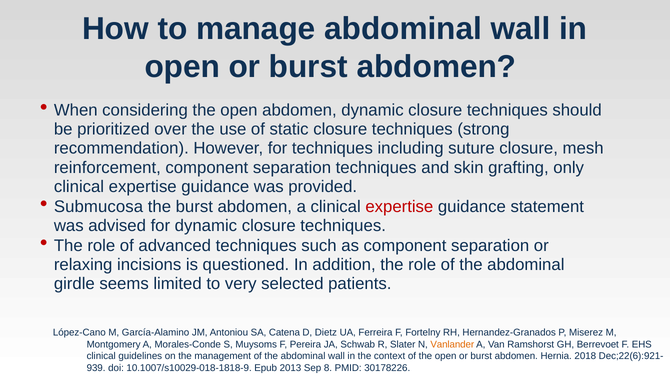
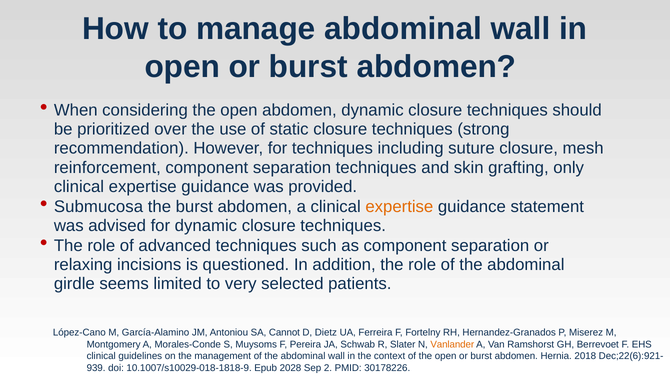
expertise at (399, 207) colour: red -> orange
Catena: Catena -> Cannot
2013: 2013 -> 2028
8: 8 -> 2
